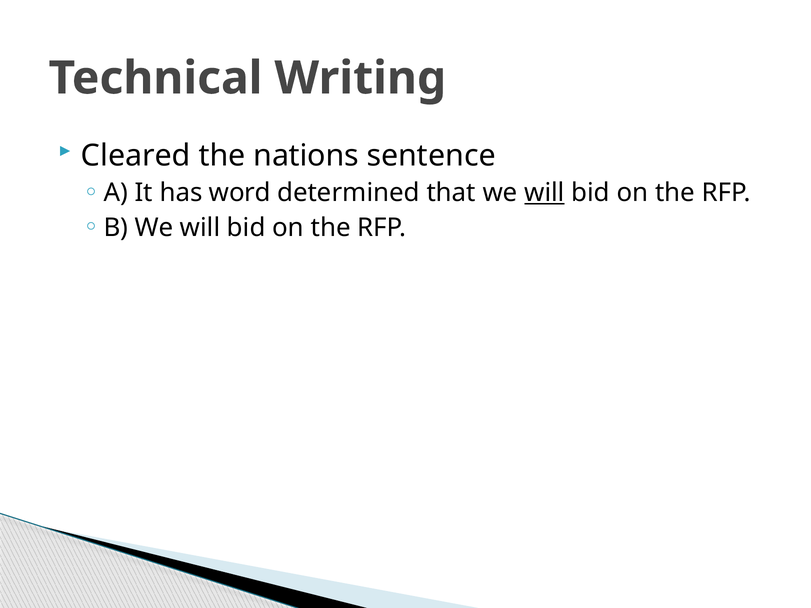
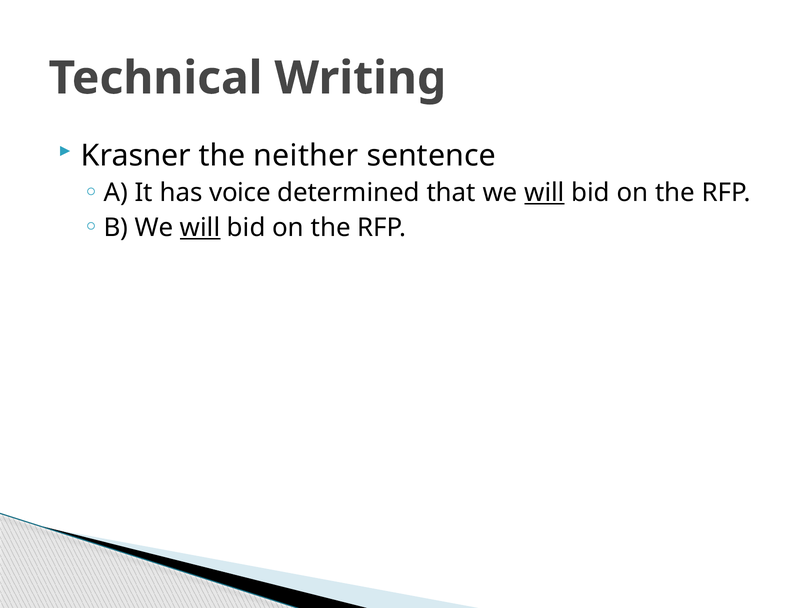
Cleared: Cleared -> Krasner
nations: nations -> neither
word: word -> voice
will at (200, 228) underline: none -> present
